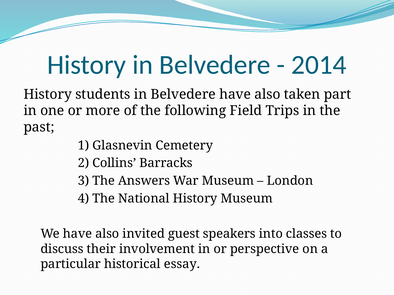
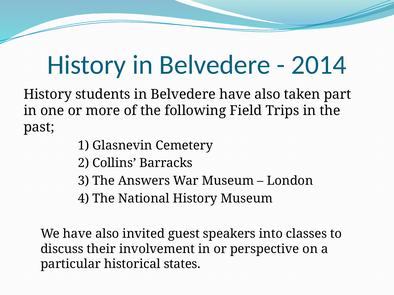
essay: essay -> states
